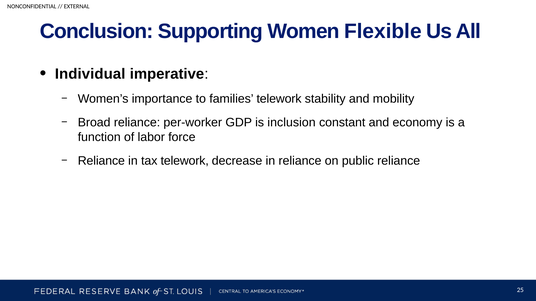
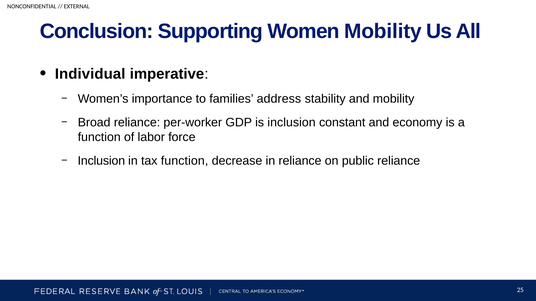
Women Flexible: Flexible -> Mobility
families telework: telework -> address
Reliance at (101, 161): Reliance -> Inclusion
tax telework: telework -> function
